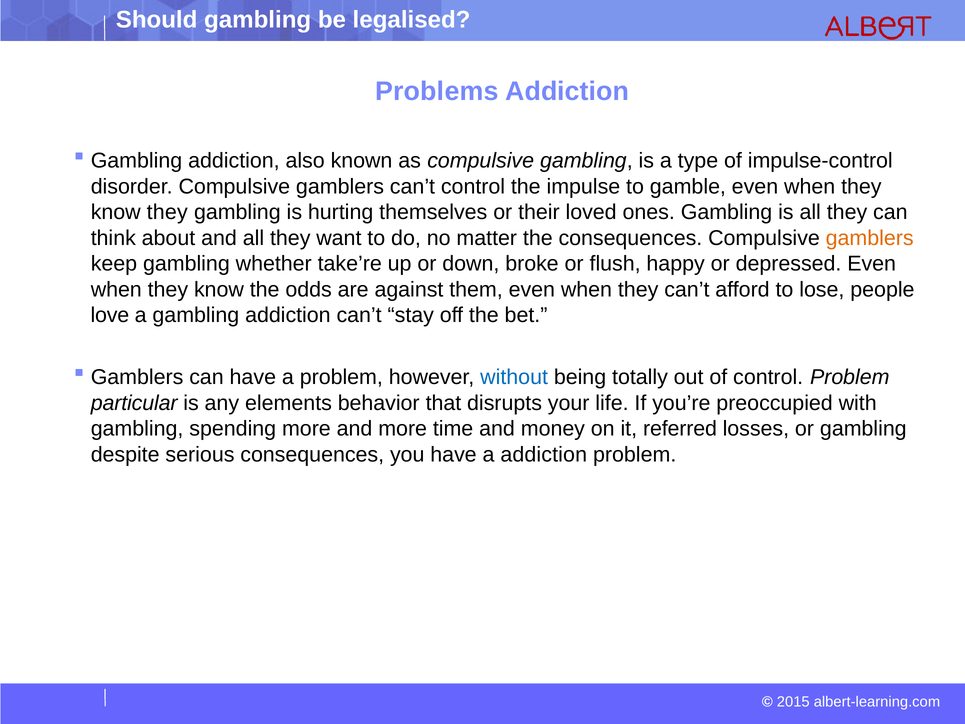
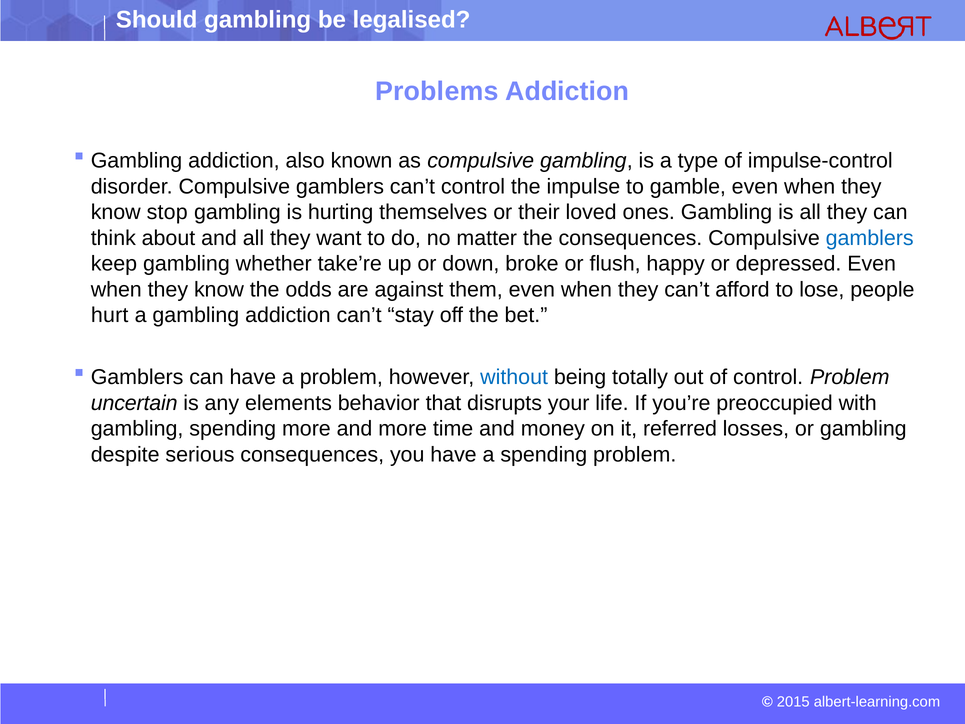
know they: they -> stop
gamblers at (870, 238) colour: orange -> blue
love: love -> hurt
particular: particular -> uncertain
a addiction: addiction -> spending
